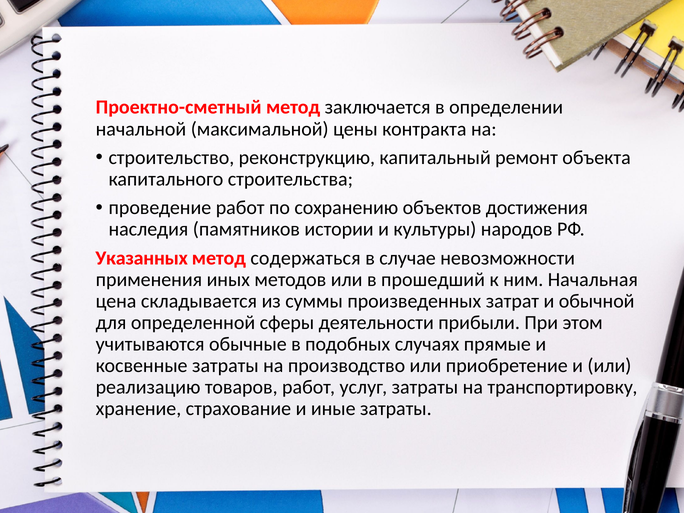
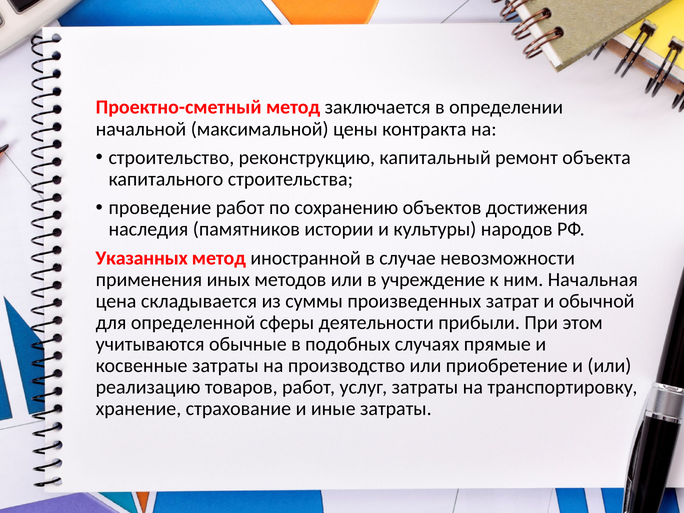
содержаться: содержаться -> иностранной
прошедший: прошедший -> учреждение
